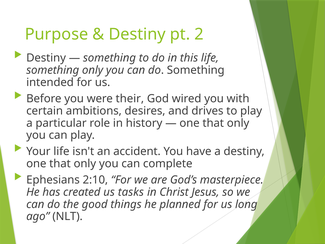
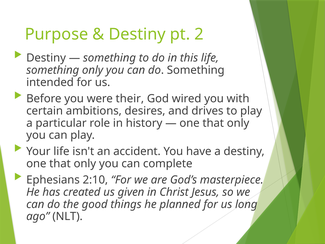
tasks: tasks -> given
